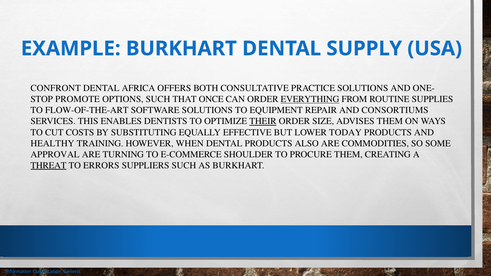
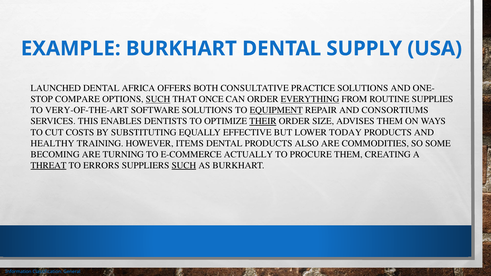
CONFRONT: CONFRONT -> LAUNCHED
PROMOTE: PROMOTE -> COMPARE
SUCH at (158, 99) underline: none -> present
FLOW-OF-THE-ART: FLOW-OF-THE-ART -> VERY-OF-THE-ART
EQUIPMENT underline: none -> present
WHEN: WHEN -> ITEMS
APPROVAL: APPROVAL -> BECOMING
SHOULDER: SHOULDER -> ACTUALLY
SUCH at (184, 166) underline: none -> present
